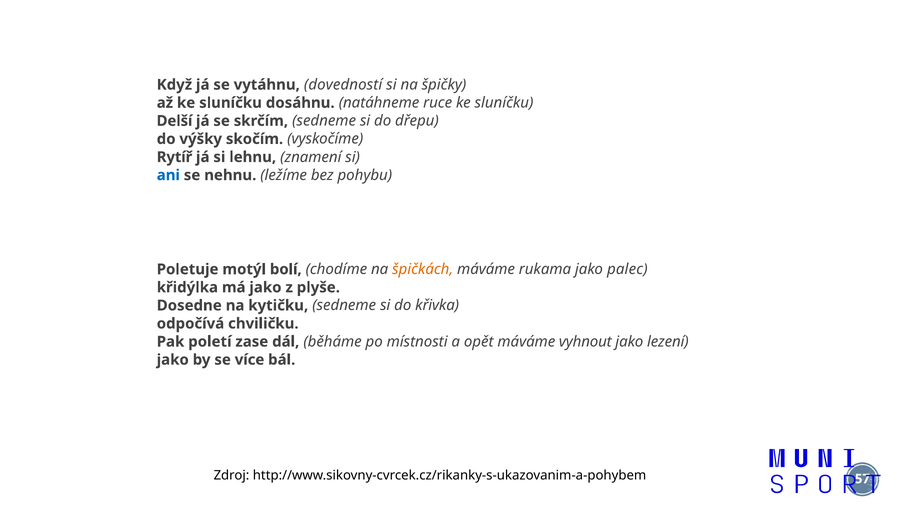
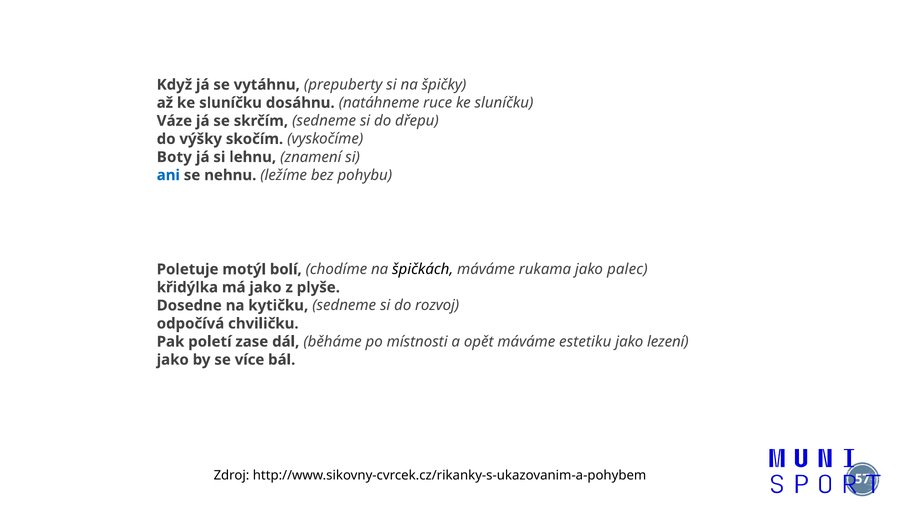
dovedností: dovedností -> prepuberty
Delší: Delší -> Váze
Rytíř: Rytíř -> Boty
špičkách colour: orange -> black
křivka: křivka -> rozvoj
vyhnout: vyhnout -> estetiku
